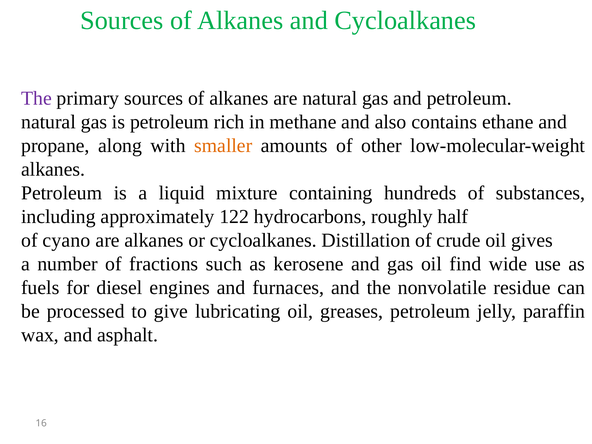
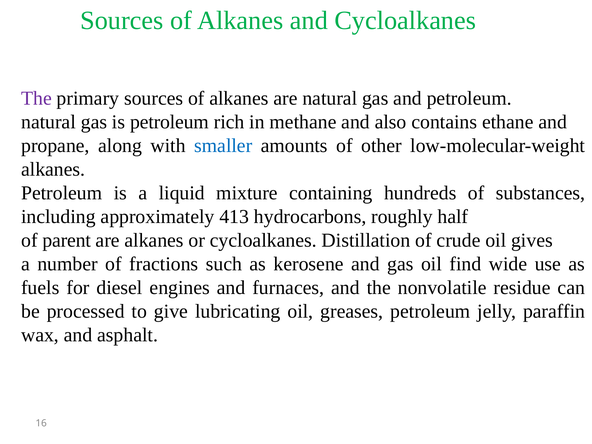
smaller colour: orange -> blue
122: 122 -> 413
cyano: cyano -> parent
